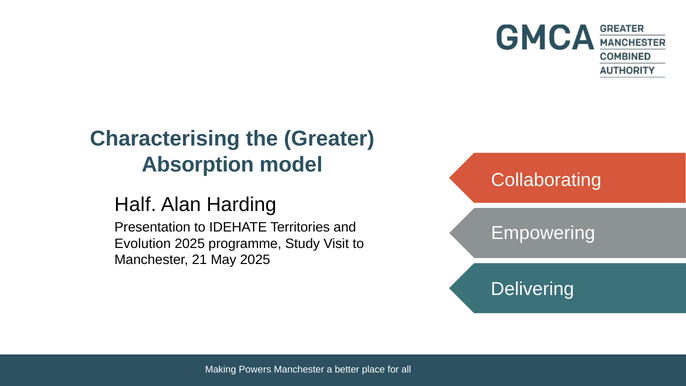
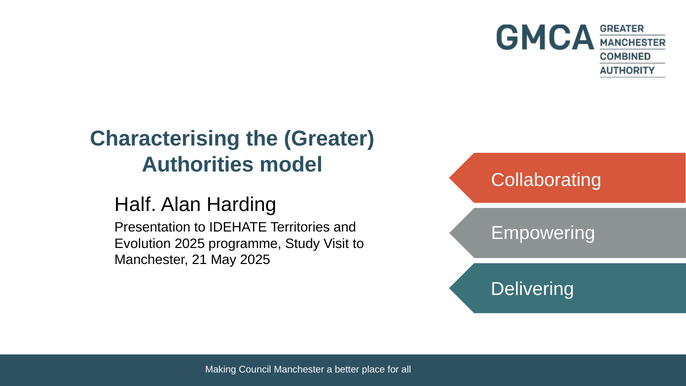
Absorption: Absorption -> Authorities
Powers: Powers -> Council
